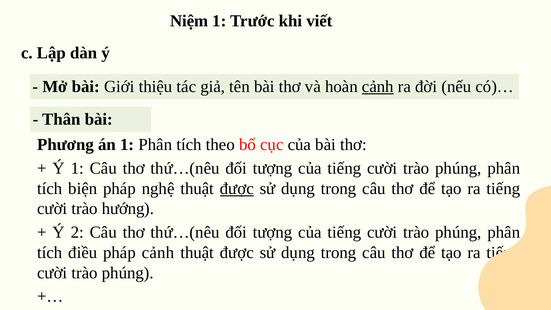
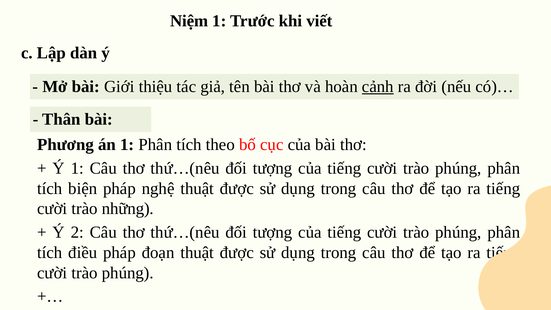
được at (237, 188) underline: present -> none
hướng: hướng -> những
pháp cảnh: cảnh -> đoạn
